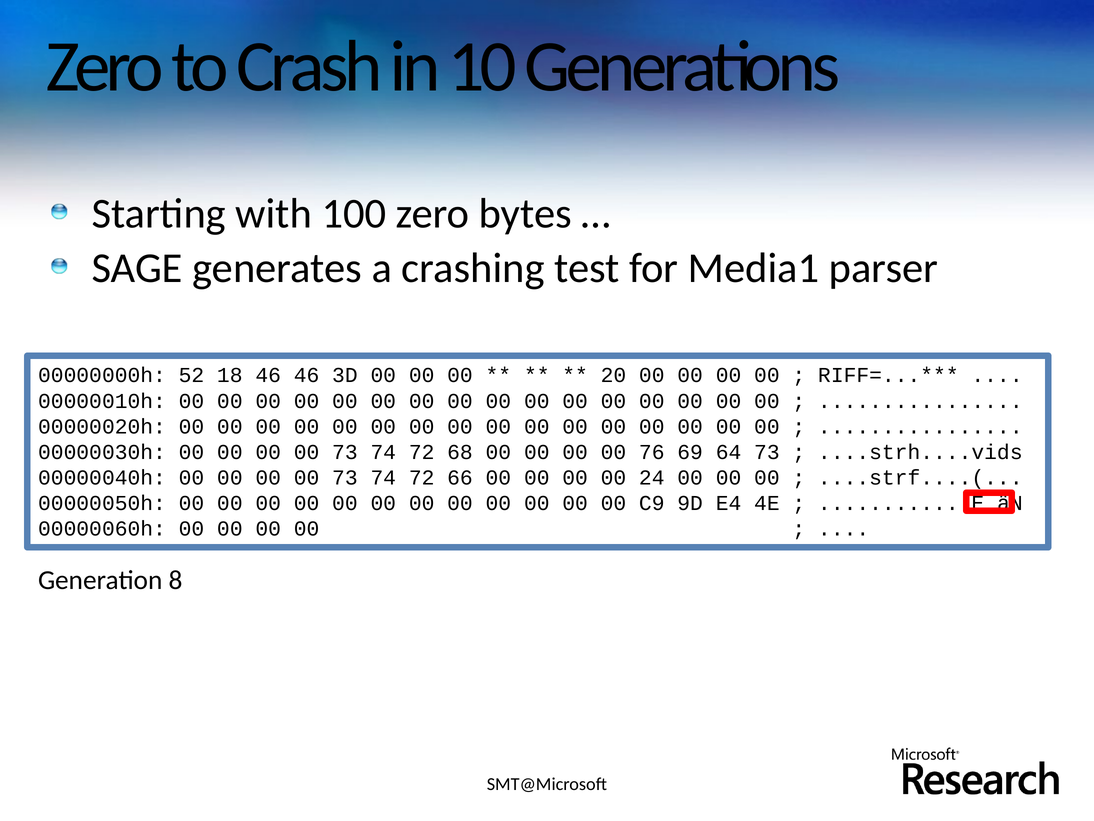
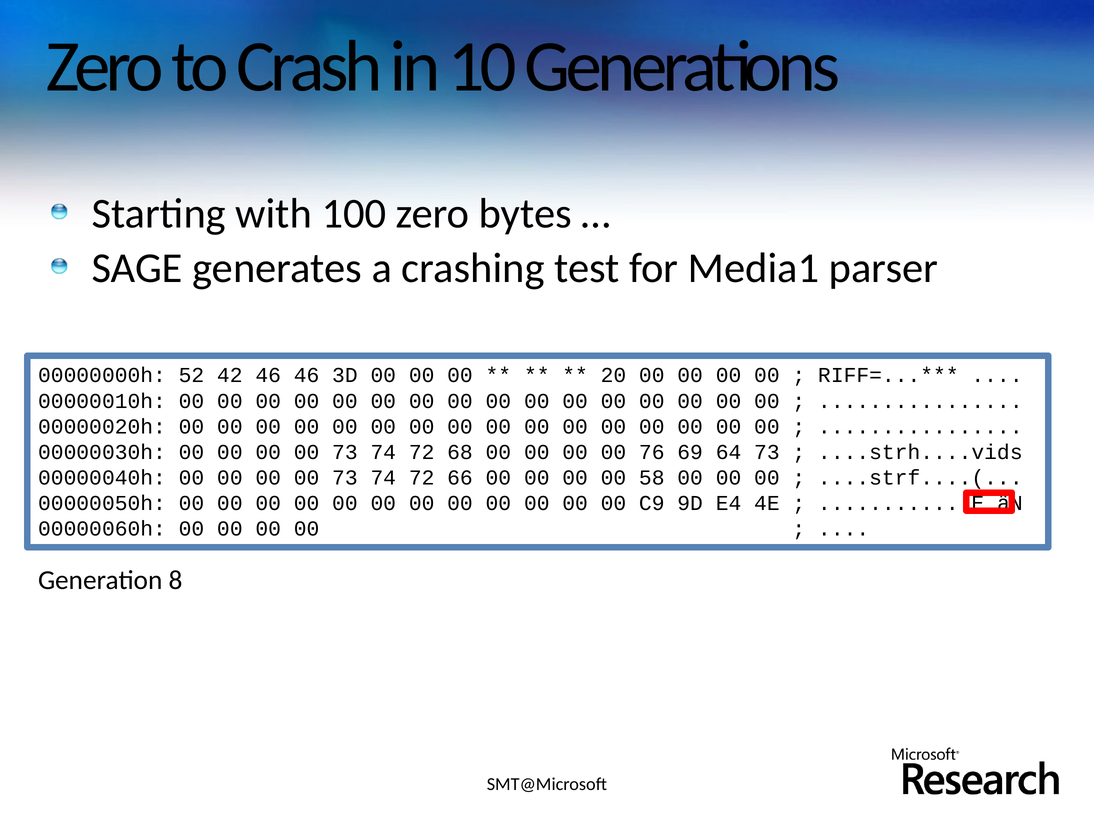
18: 18 -> 42
24: 24 -> 58
